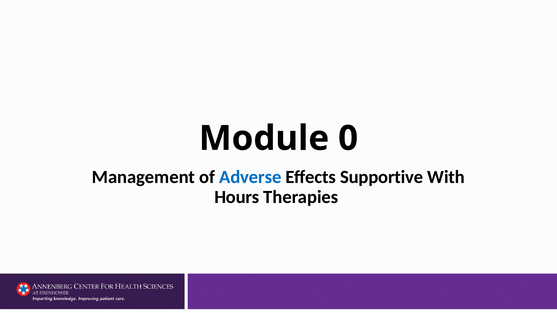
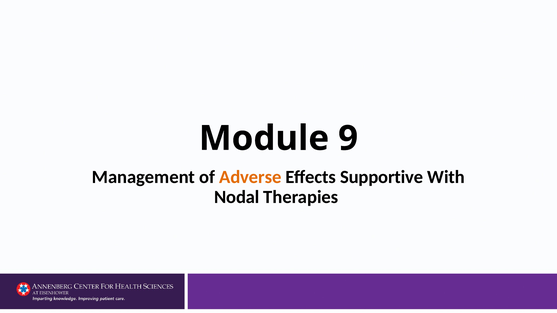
0: 0 -> 9
Adverse colour: blue -> orange
Hours: Hours -> Nodal
